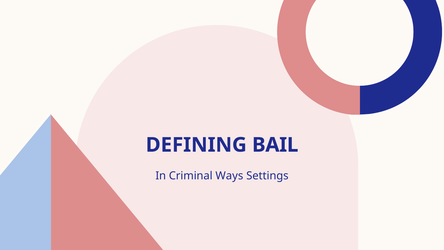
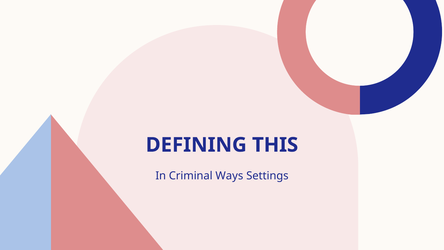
BAIL: BAIL -> THIS
